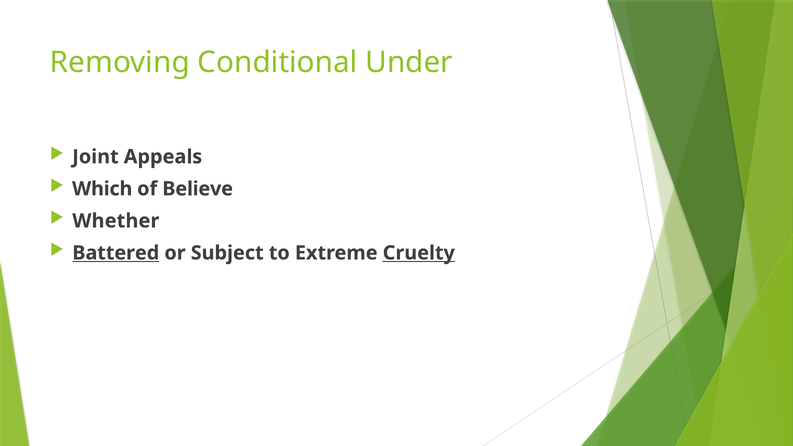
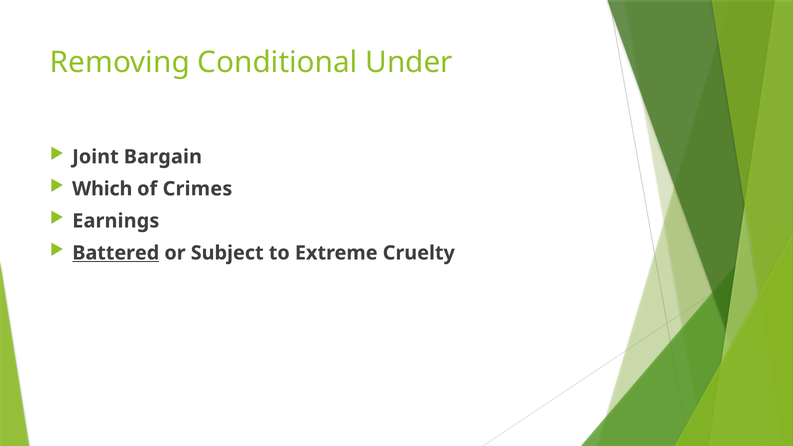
Appeals: Appeals -> Bargain
Believe: Believe -> Crimes
Whether: Whether -> Earnings
Cruelty underline: present -> none
